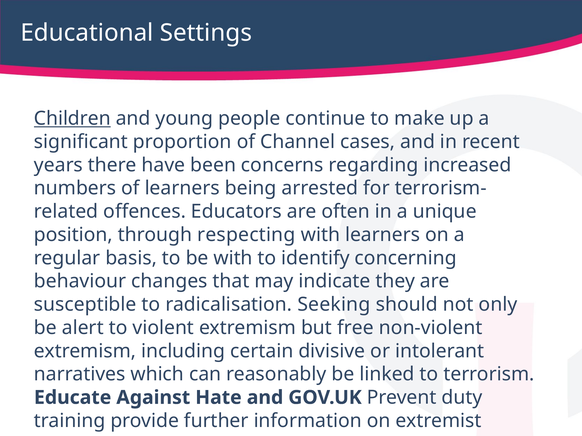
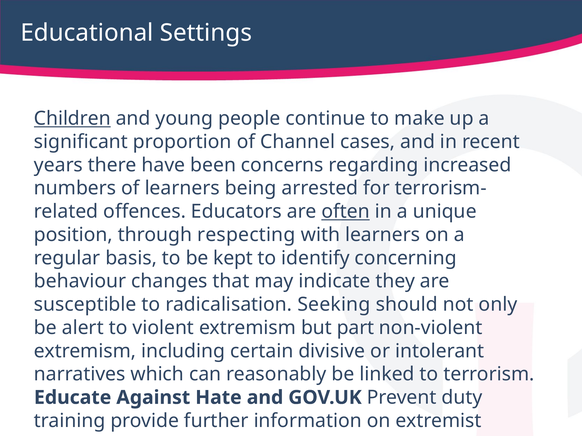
often underline: none -> present
be with: with -> kept
free: free -> part
